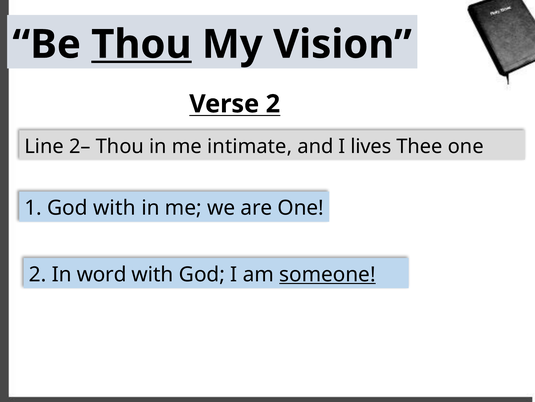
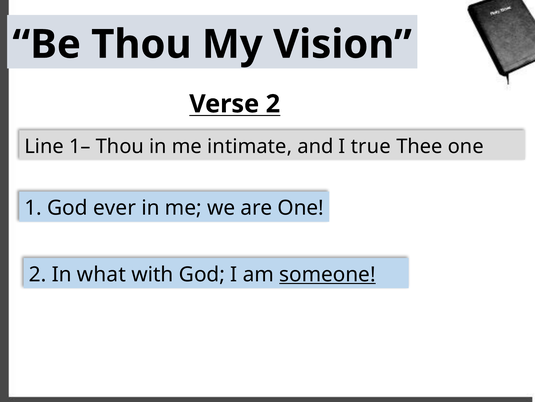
Thou at (141, 44) underline: present -> none
2–: 2– -> 1–
lives: lives -> true
God with: with -> ever
word: word -> what
